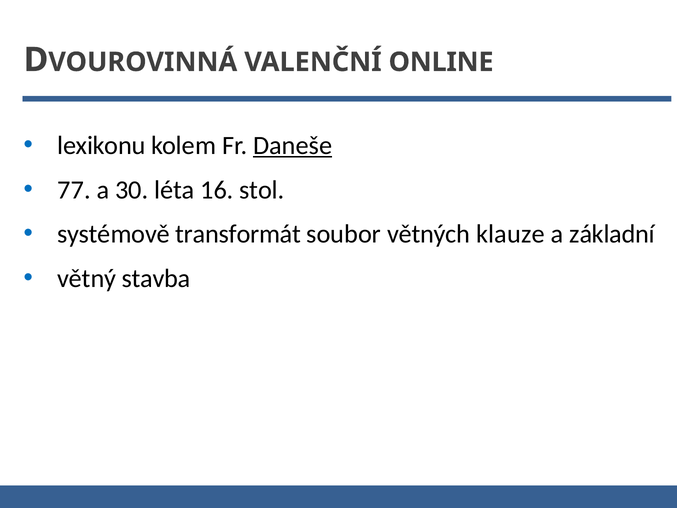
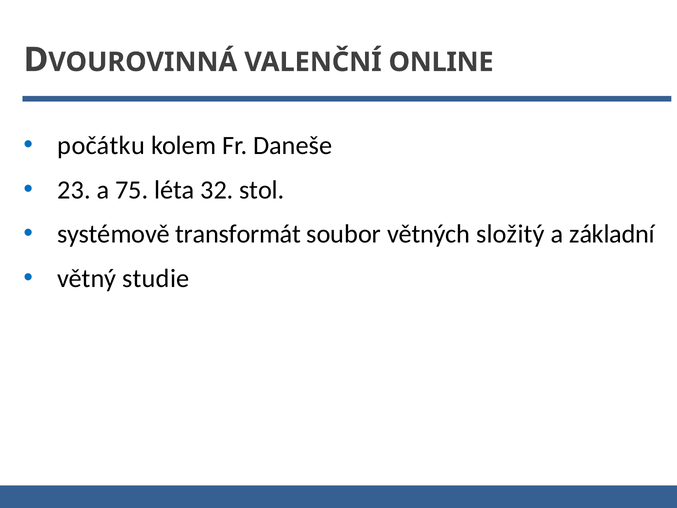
lexikonu: lexikonu -> počátku
Daneše underline: present -> none
77: 77 -> 23
30: 30 -> 75
16: 16 -> 32
klauze: klauze -> složitý
stavba: stavba -> studie
